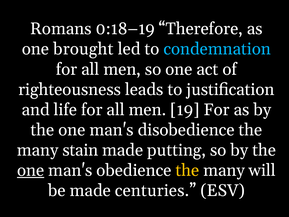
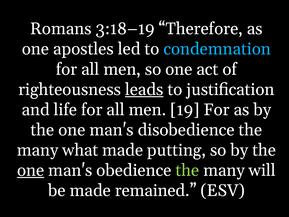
0:18–19: 0:18–19 -> 3:18–19
brought: brought -> apostles
leads underline: none -> present
stain: stain -> what
the at (187, 170) colour: yellow -> light green
centuries: centuries -> remained
